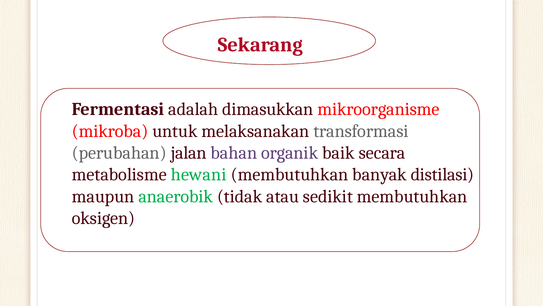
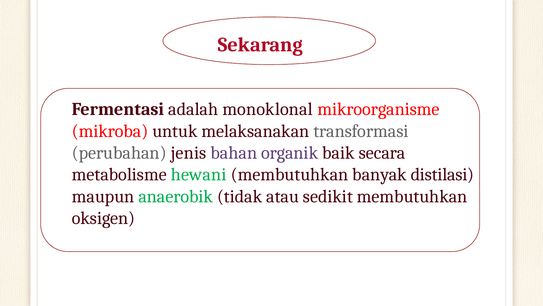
dimasukkan: dimasukkan -> monoklonal
jalan: jalan -> jenis
